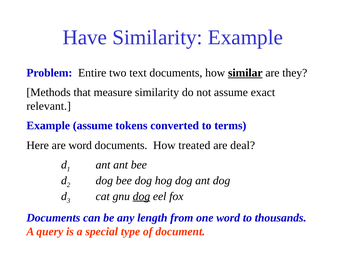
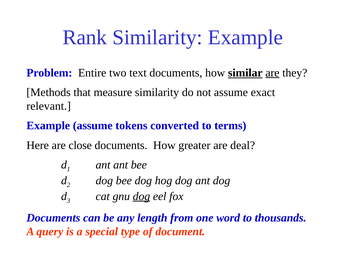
Have: Have -> Rank
are at (272, 73) underline: none -> present
are word: word -> close
treated: treated -> greater
